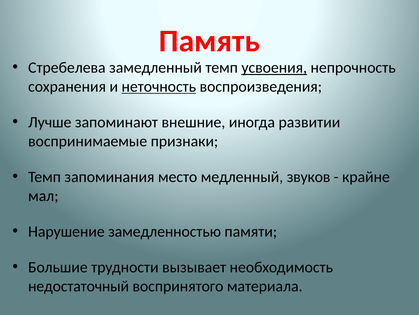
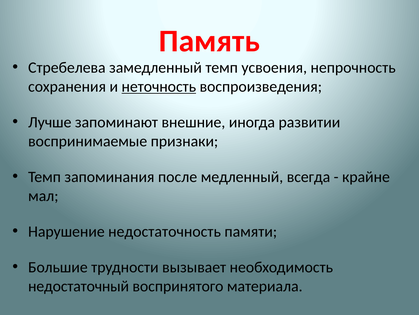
усвоения underline: present -> none
место: место -> после
звуков: звуков -> всегда
замедленностью: замедленностью -> недостаточность
